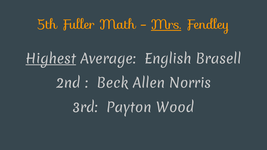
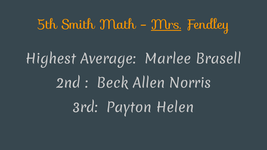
Fuller: Fuller -> Smith
Highest underline: present -> none
English: English -> Marlee
Wood: Wood -> Helen
